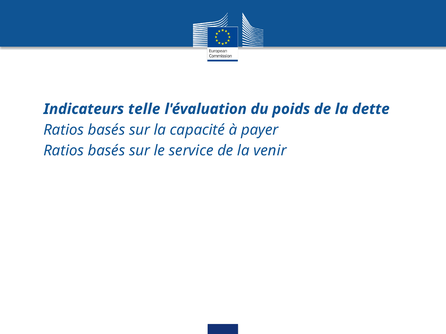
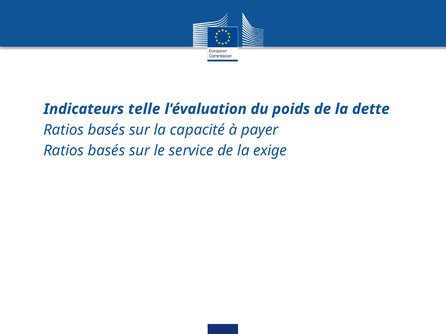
venir: venir -> exige
